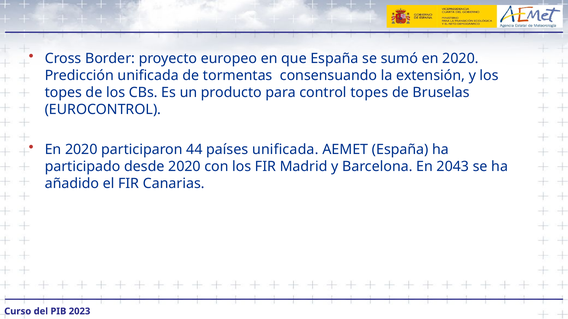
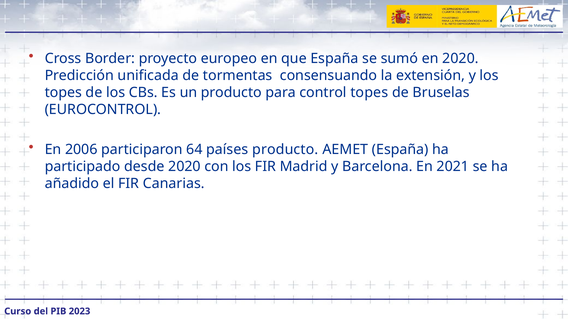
2020 at (81, 150): 2020 -> 2006
44: 44 -> 64
países unificada: unificada -> producto
2043: 2043 -> 2021
